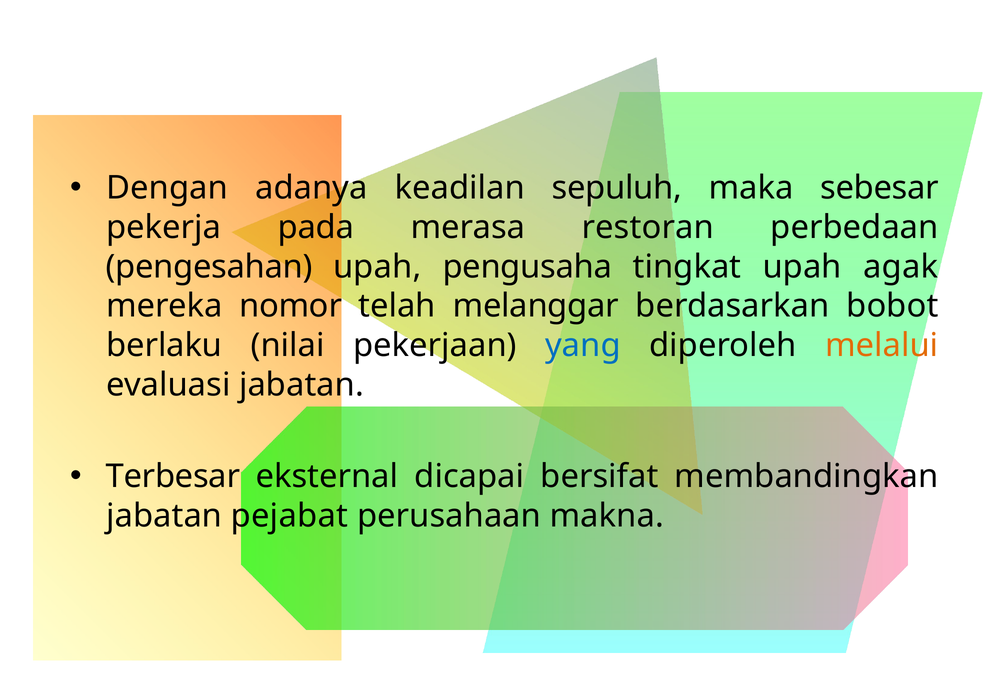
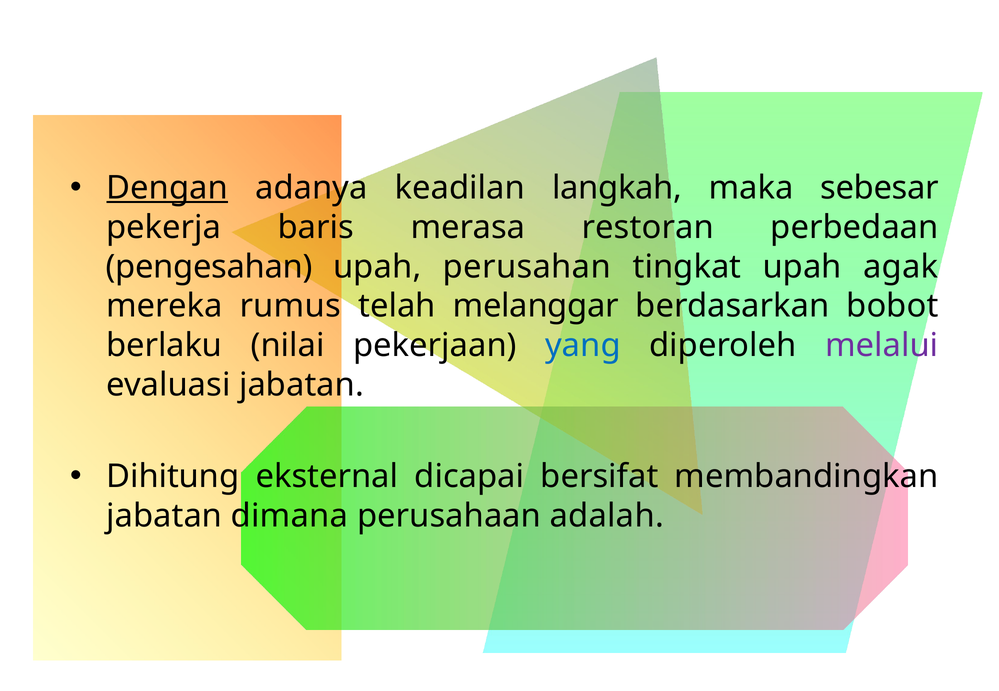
Dengan underline: none -> present
sepuluh: sepuluh -> langkah
pada: pada -> baris
pengusaha: pengusaha -> perusahan
nomor: nomor -> rumus
melalui colour: orange -> purple
Terbesar: Terbesar -> Dihitung
pejabat: pejabat -> dimana
makna: makna -> adalah
